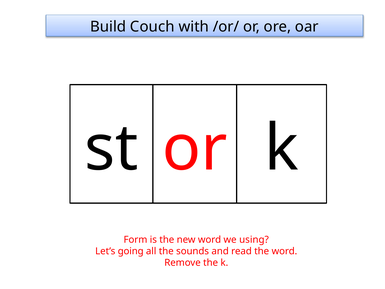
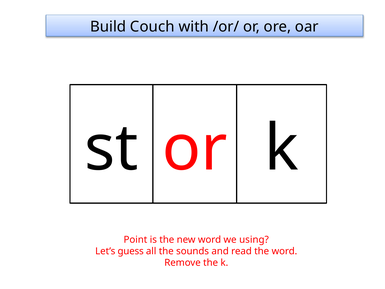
Form: Form -> Point
going: going -> guess
